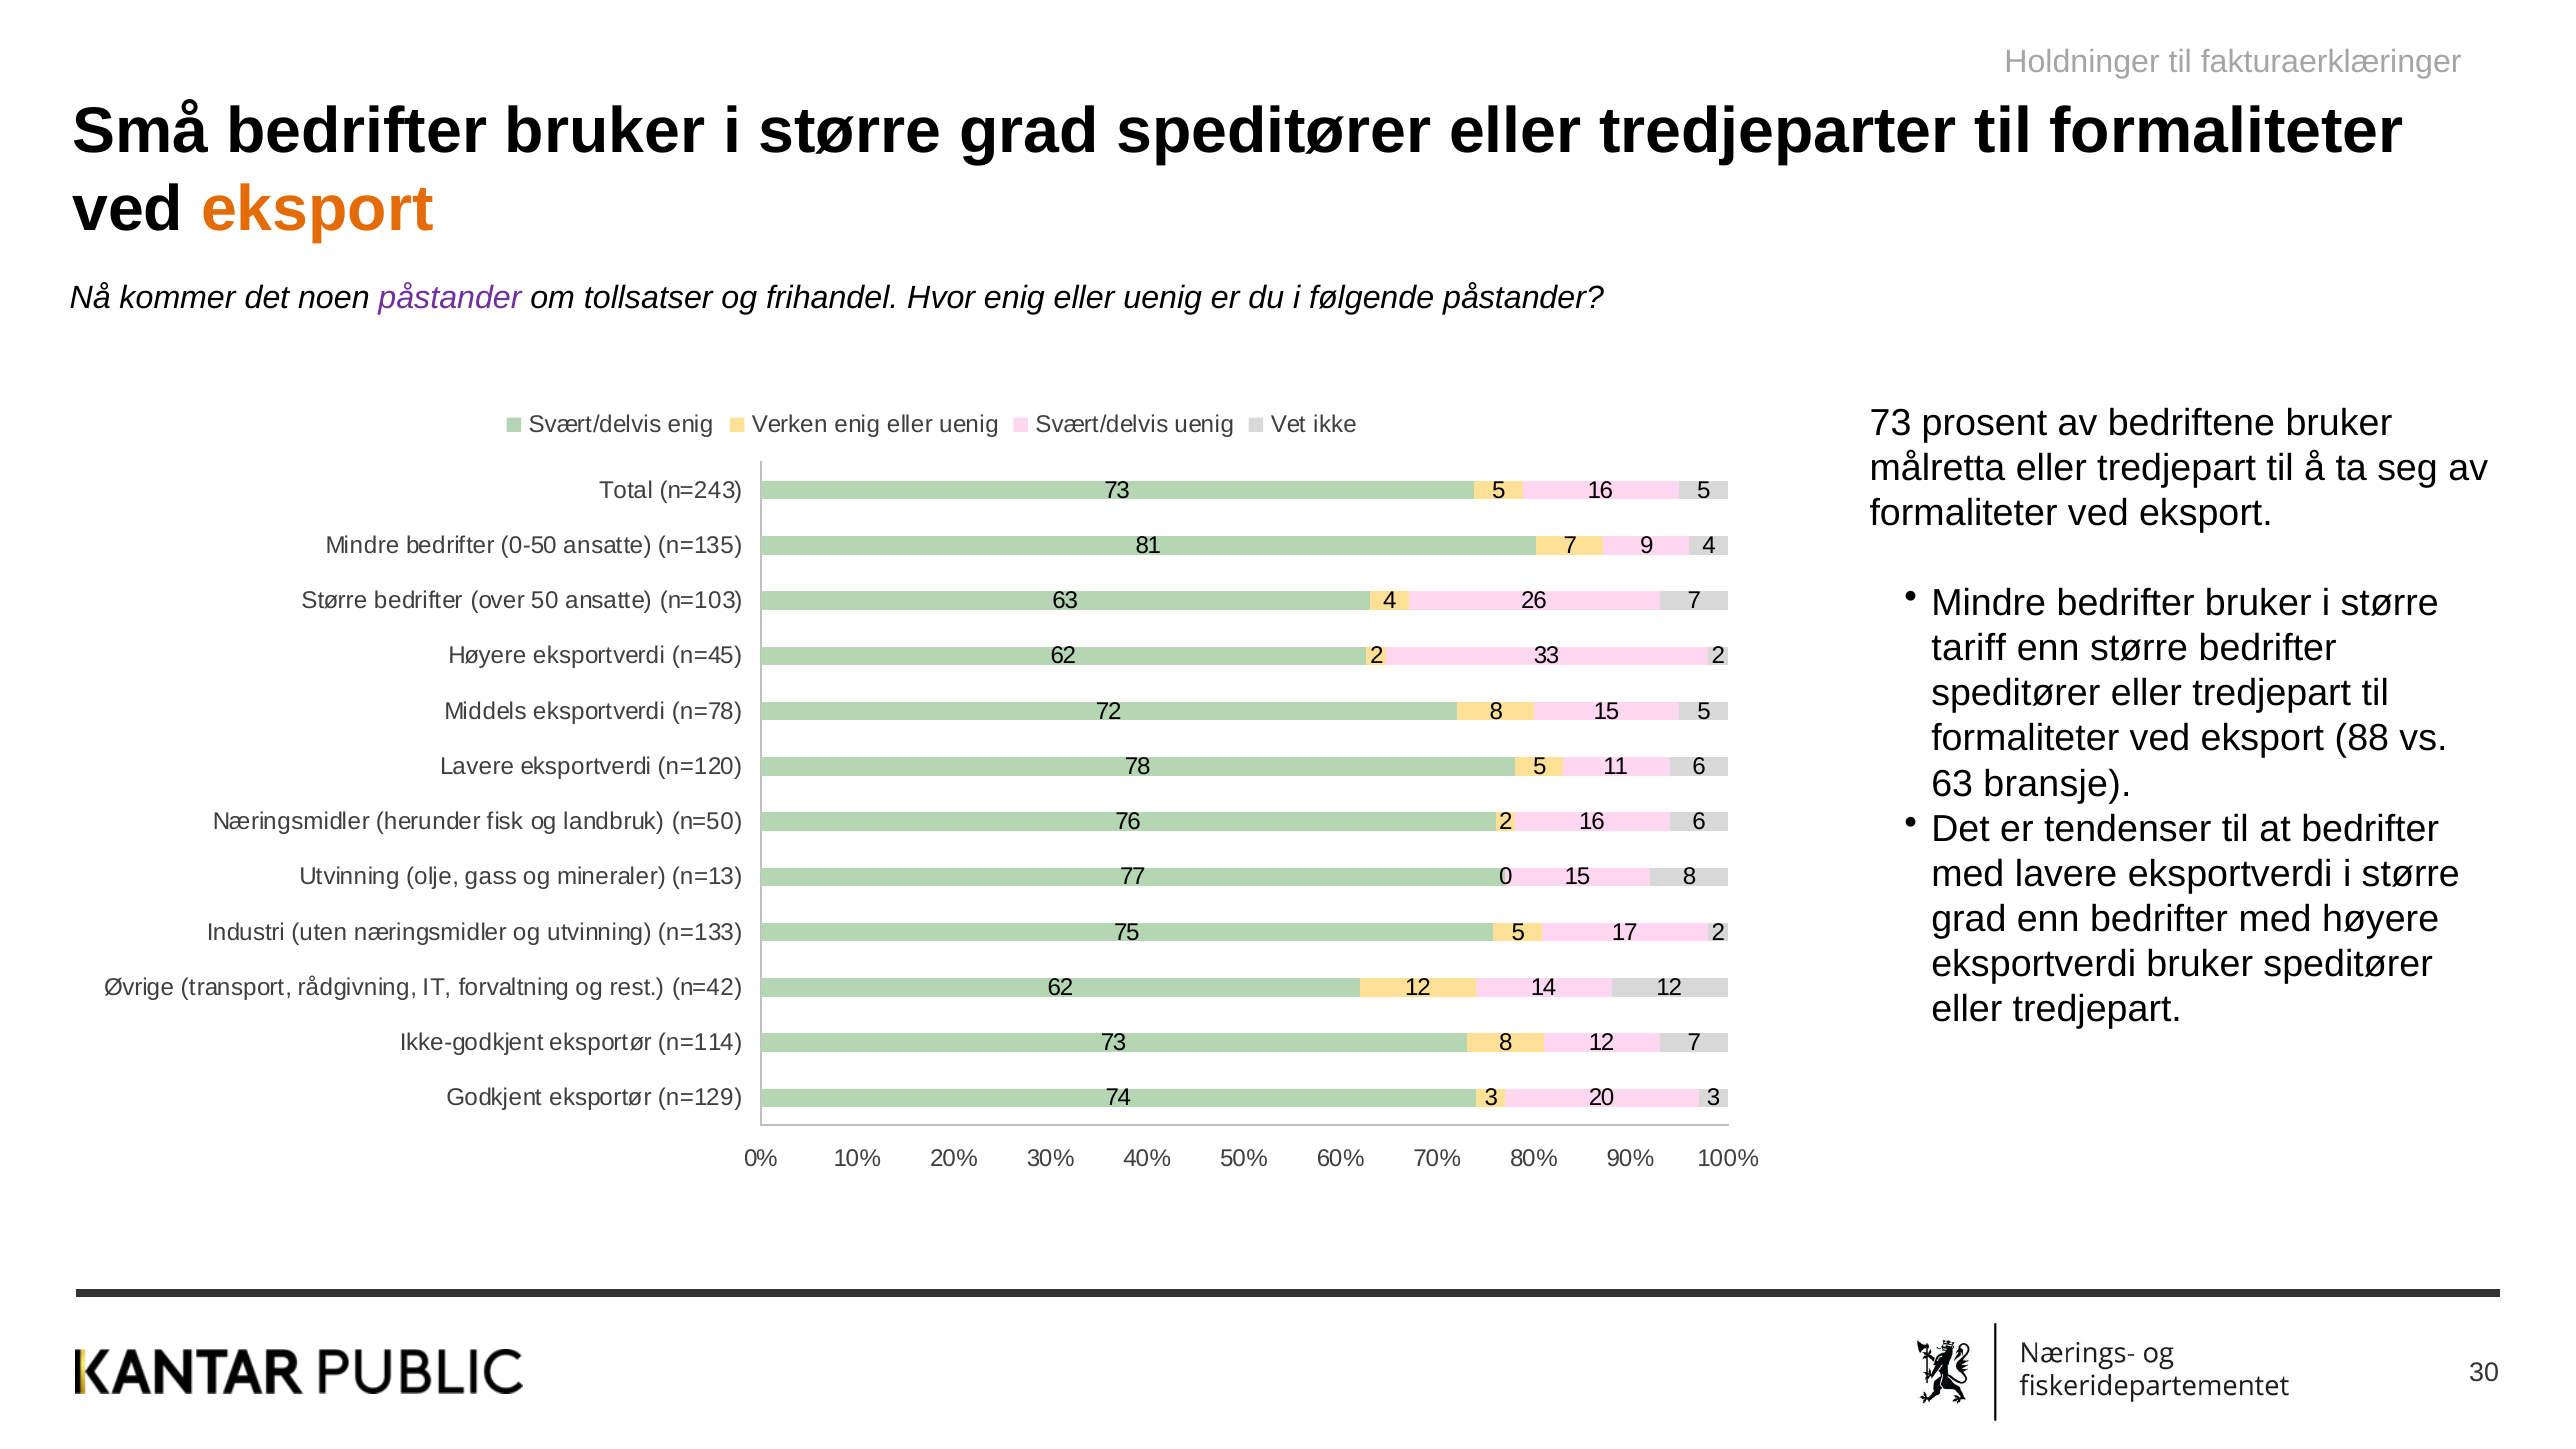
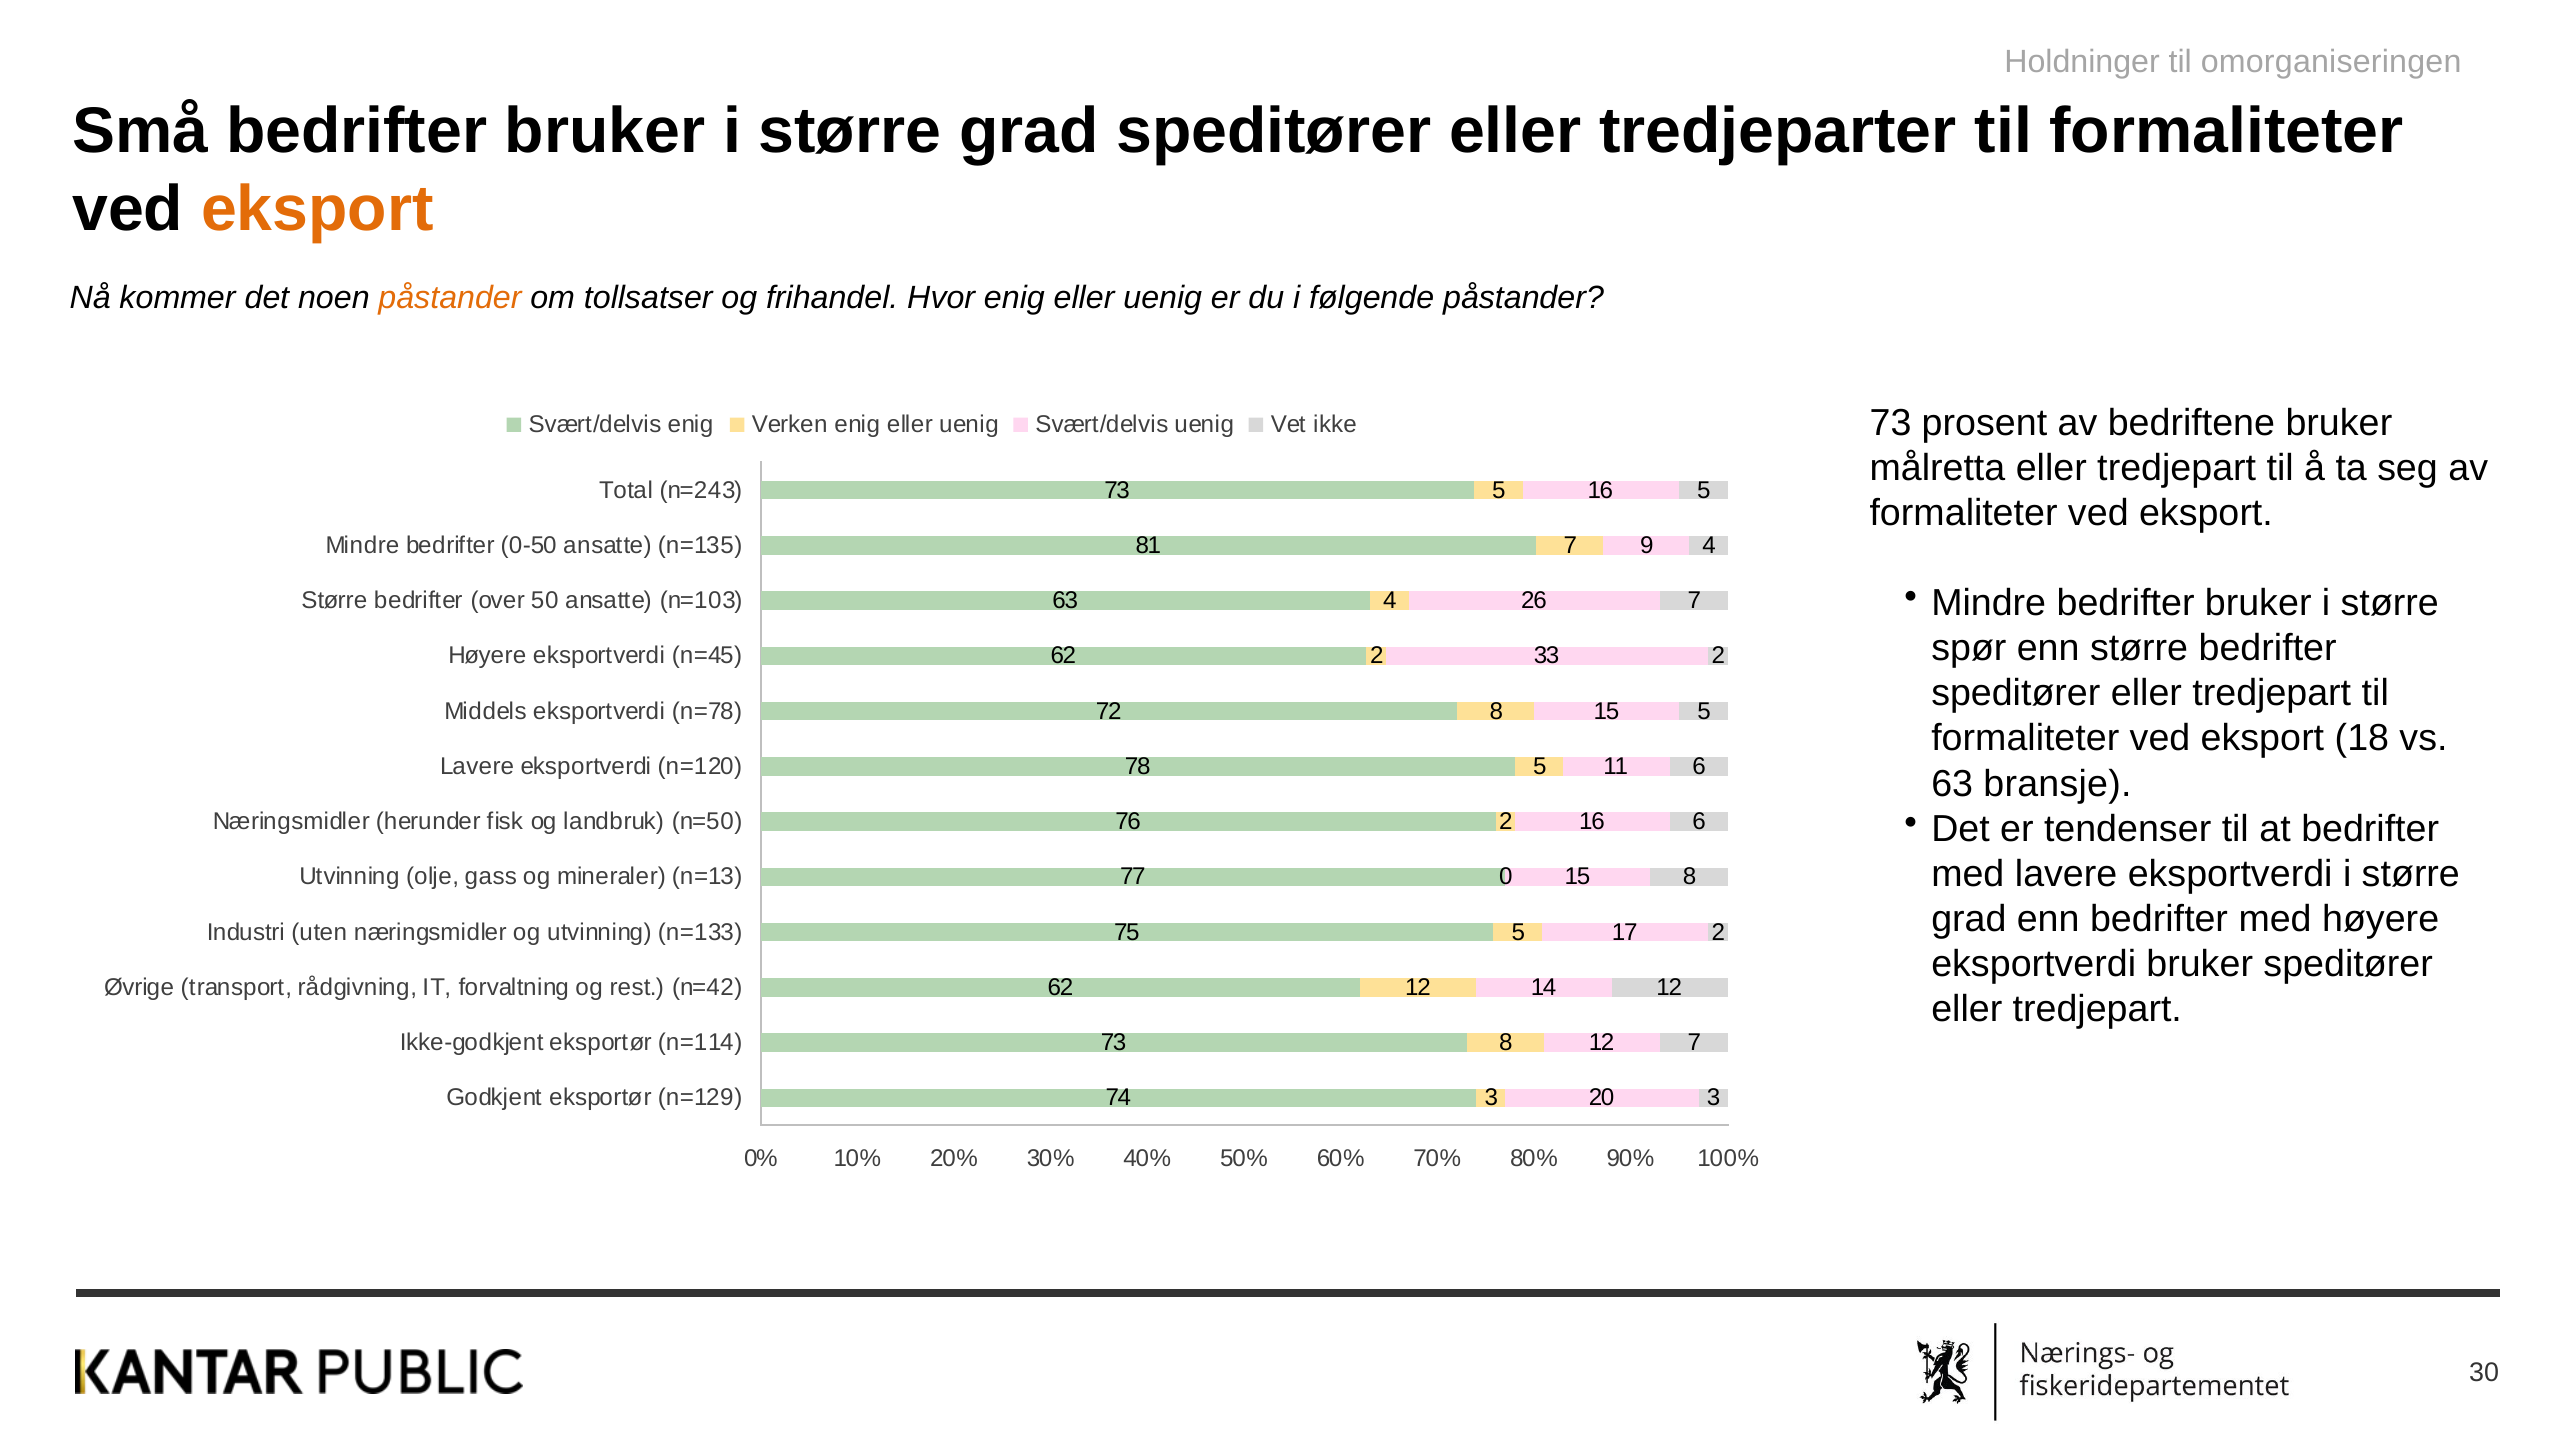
fakturaerklæringer: fakturaerklæringer -> omorganiseringen
påstander at (450, 298) colour: purple -> orange
tariff: tariff -> spør
88: 88 -> 18
